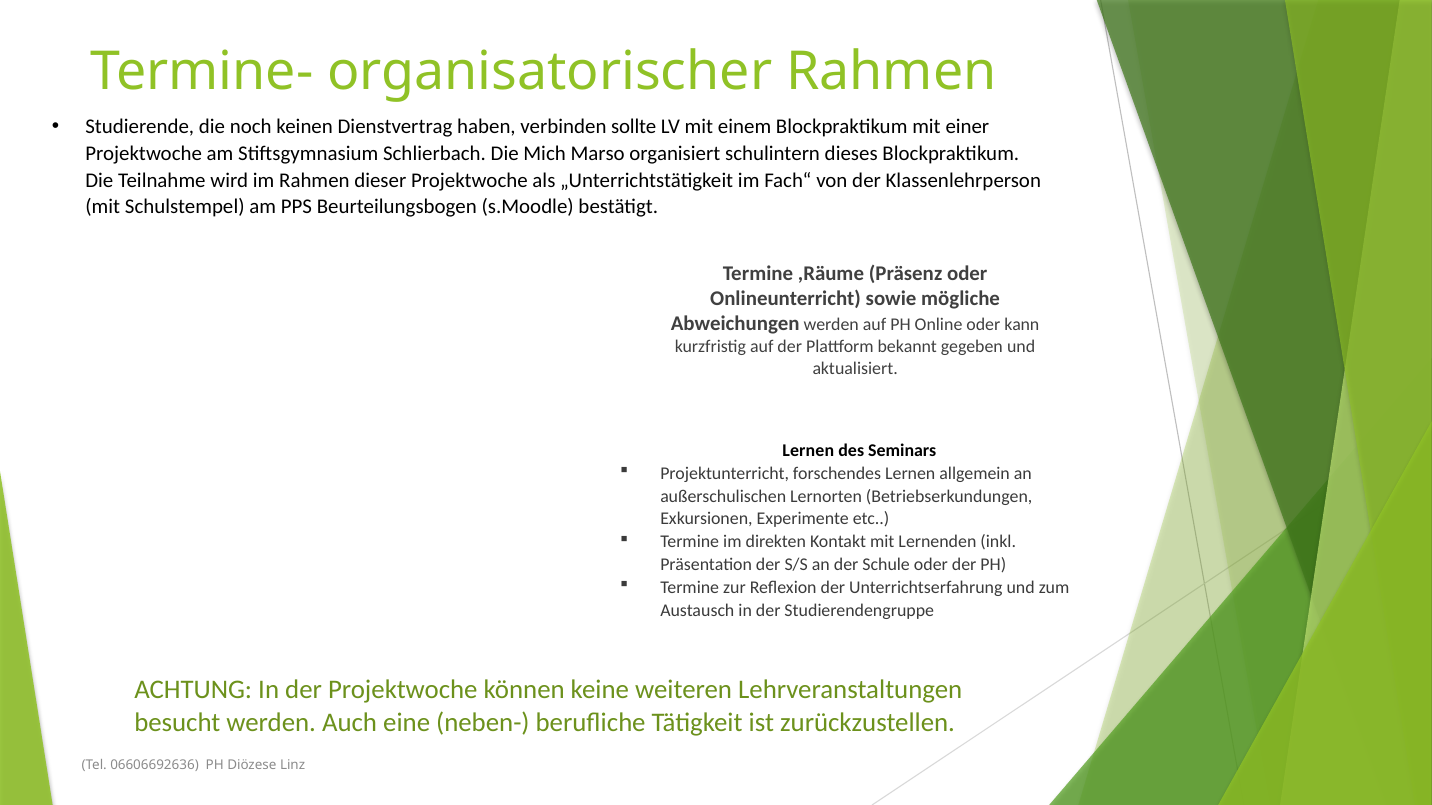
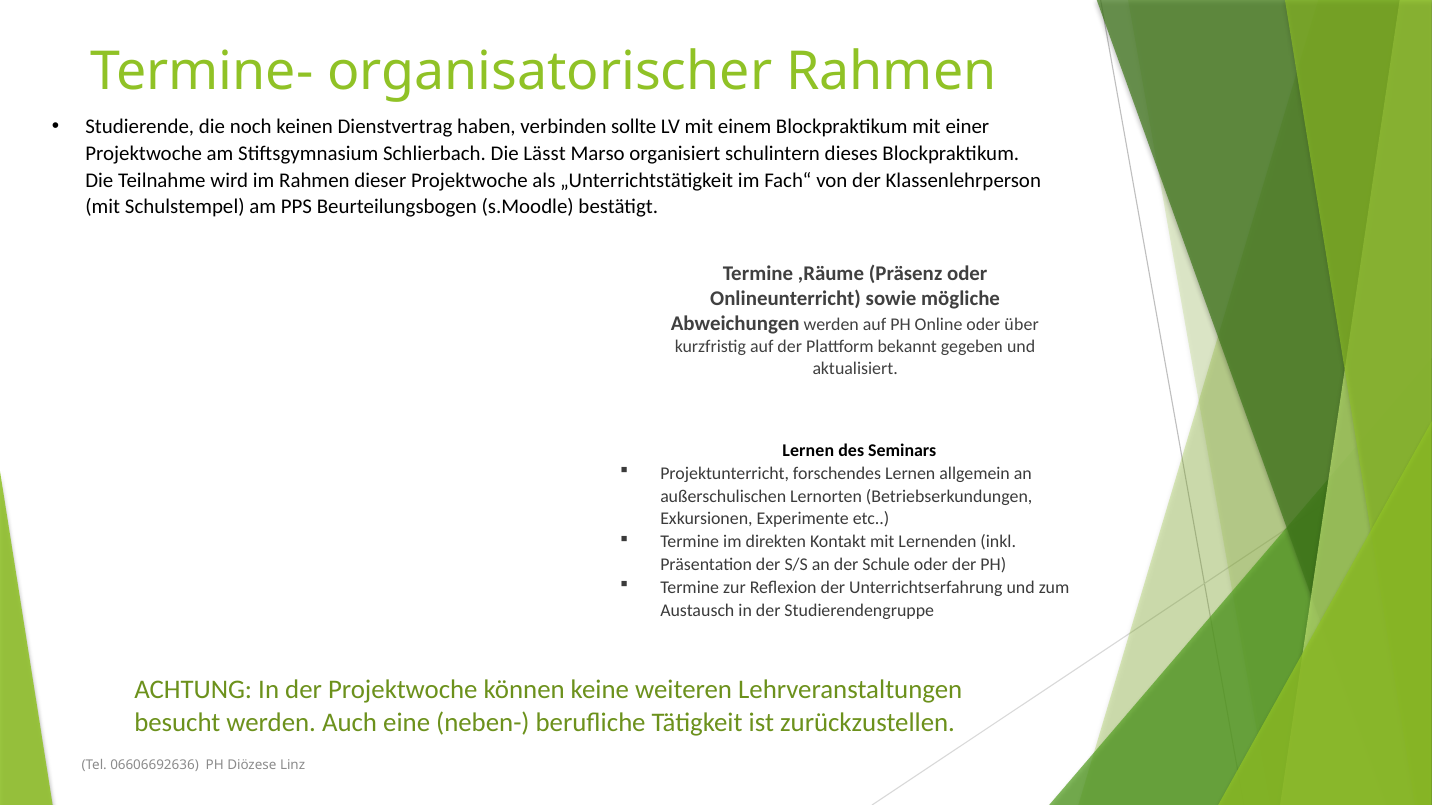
Mich: Mich -> Lässt
kann: kann -> über
